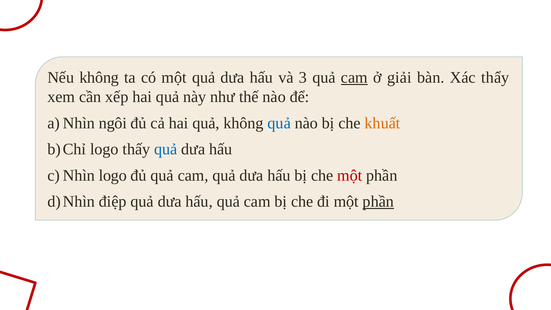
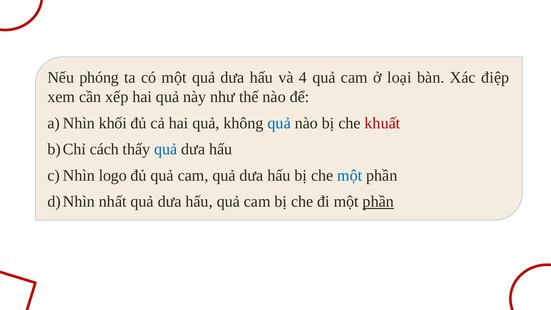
Nếu không: không -> phóng
3: 3 -> 4
cam at (354, 78) underline: present -> none
giải: giải -> loại
thẩy: thẩy -> điệp
ngôi: ngôi -> khối
khuất colour: orange -> red
logo at (104, 149): logo -> cách
một at (350, 175) colour: red -> blue
điệp: điệp -> nhất
